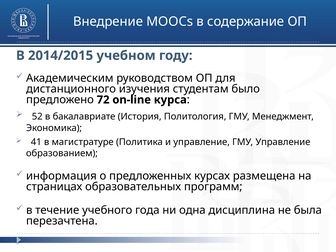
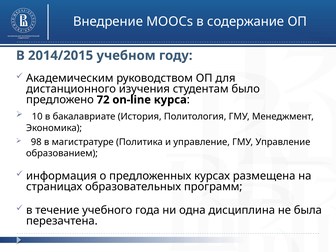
52: 52 -> 10
41: 41 -> 98
